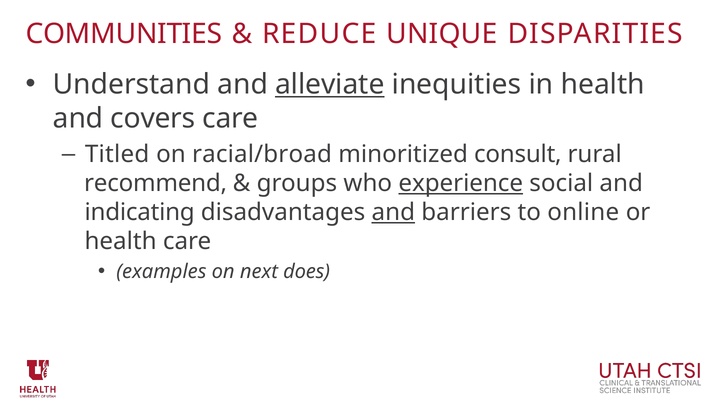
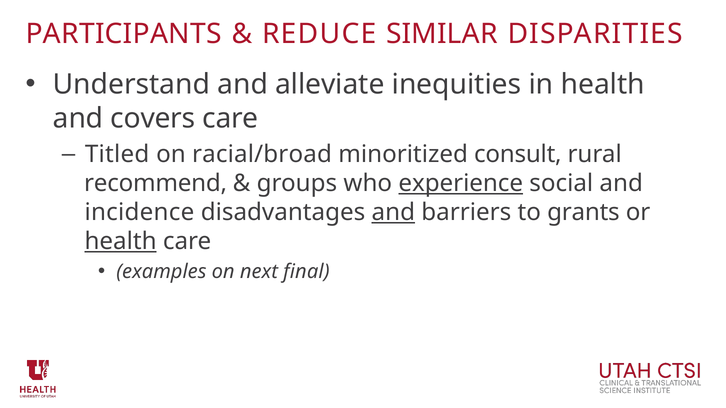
COMMUNITIES: COMMUNITIES -> PARTICIPANTS
UNIQUE: UNIQUE -> SIMILAR
alleviate underline: present -> none
indicating: indicating -> incidence
online: online -> grants
health at (121, 242) underline: none -> present
does: does -> final
